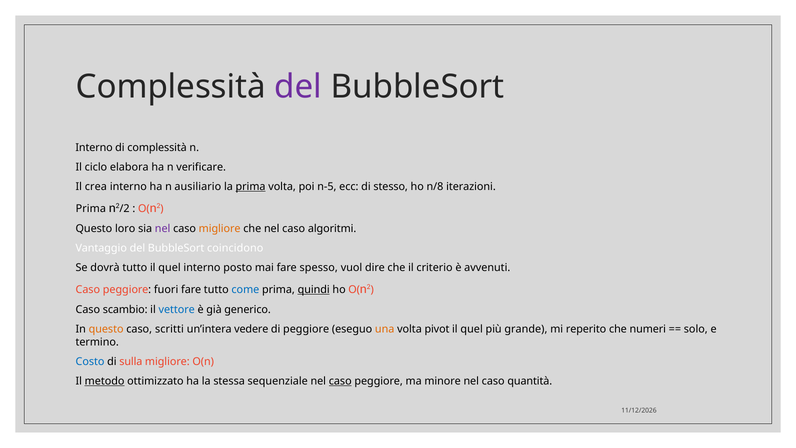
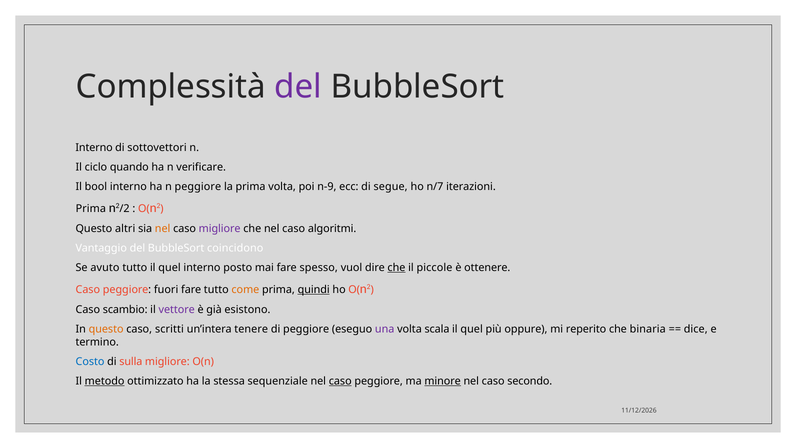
di complessità: complessità -> sottovettori
elabora: elabora -> quando
crea: crea -> bool
n ausiliario: ausiliario -> peggiore
prima at (251, 186) underline: present -> none
n-5: n-5 -> n-9
stesso: stesso -> segue
n/8: n/8 -> n/7
loro: loro -> altri
nel at (163, 228) colour: purple -> orange
migliore at (220, 228) colour: orange -> purple
dovrà: dovrà -> avuto
che at (396, 268) underline: none -> present
criterio: criterio -> piccole
avvenuti: avvenuti -> ottenere
come colour: blue -> orange
vettore colour: blue -> purple
generico: generico -> esistono
vedere: vedere -> tenere
una colour: orange -> purple
pivot: pivot -> scala
grande: grande -> oppure
numeri: numeri -> binaria
solo: solo -> dice
minore underline: none -> present
quantità: quantità -> secondo
